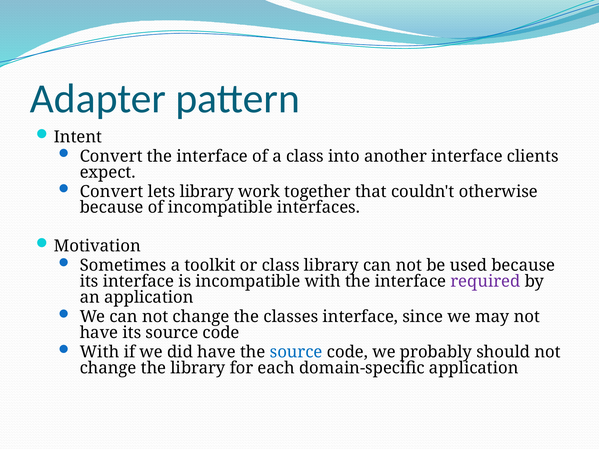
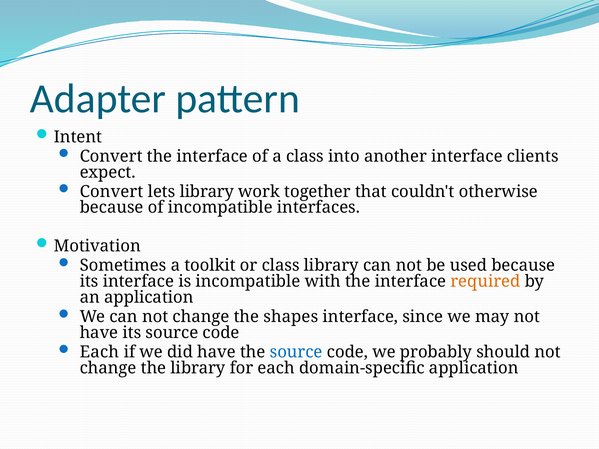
required colour: purple -> orange
classes: classes -> shapes
With at (100, 352): With -> Each
